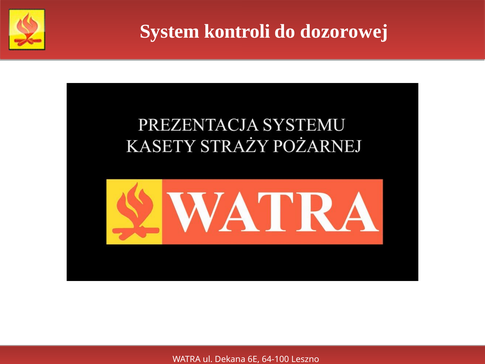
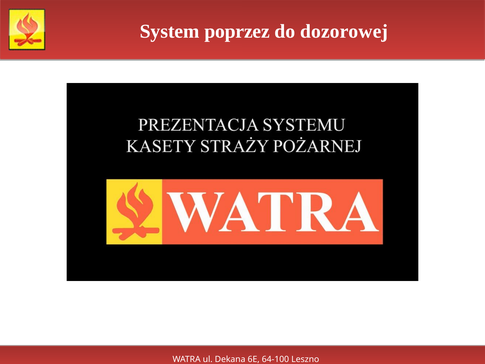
kontroli: kontroli -> poprzez
